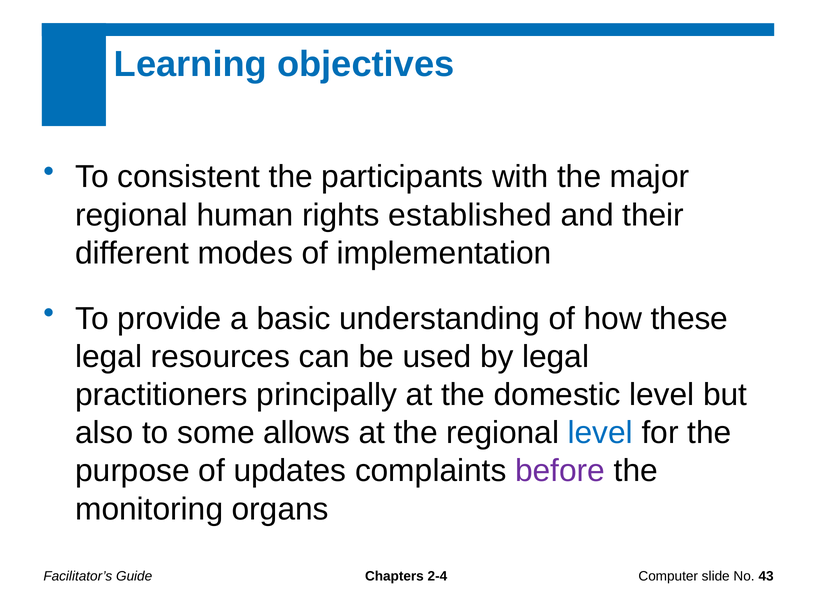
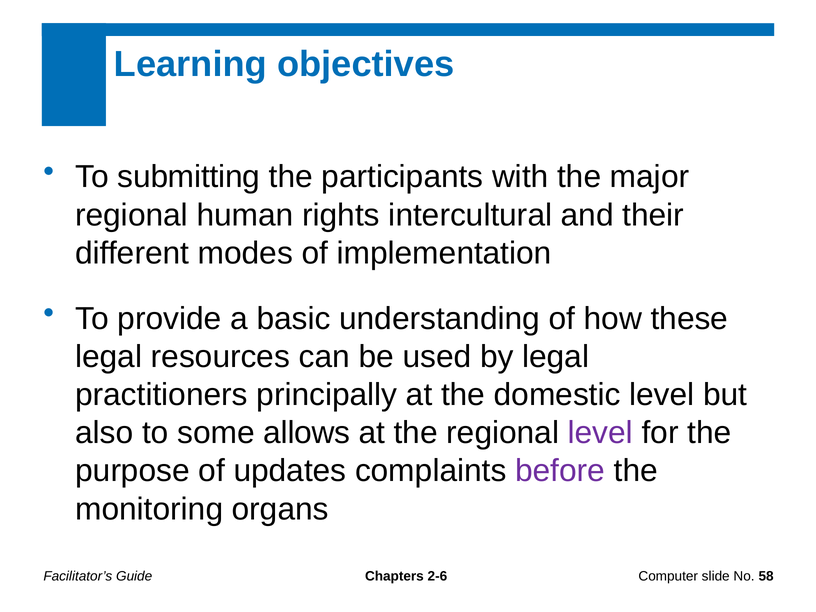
consistent: consistent -> submitting
established: established -> intercultural
level at (600, 433) colour: blue -> purple
2-4: 2-4 -> 2-6
43: 43 -> 58
